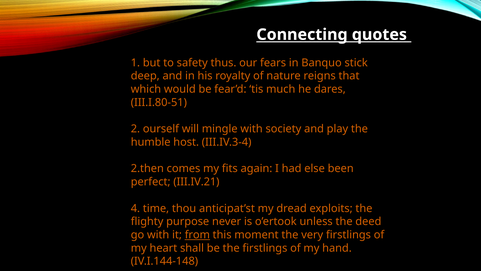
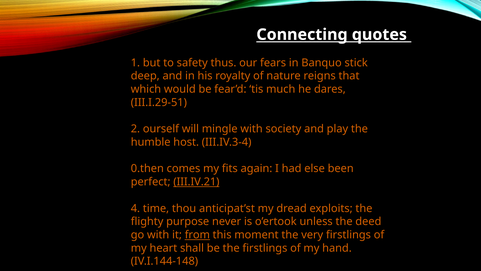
III.I.80-51: III.I.80-51 -> III.I.29-51
2.then: 2.then -> 0.then
III.IV.21 underline: none -> present
